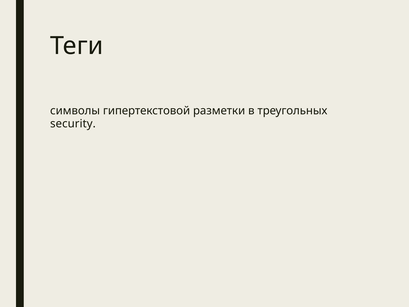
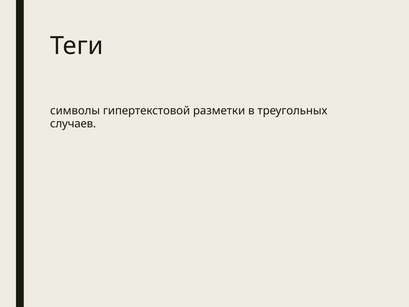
security: security -> случаев
